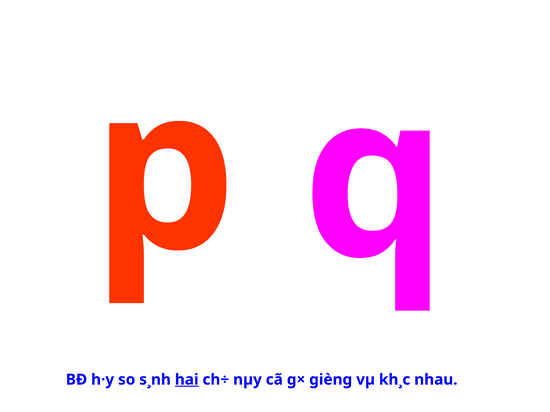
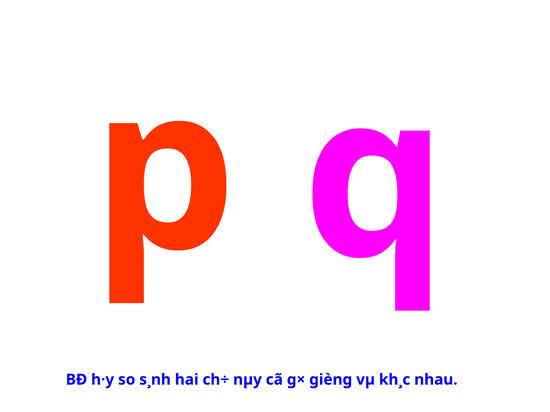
hai underline: present -> none
